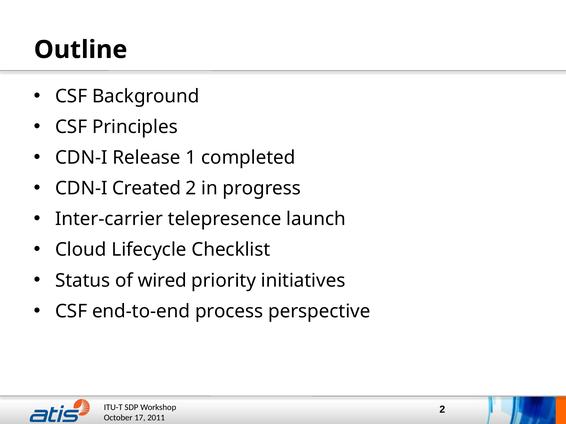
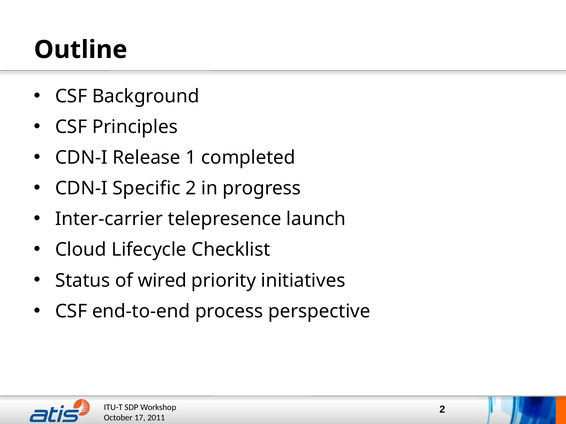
Created: Created -> Specific
